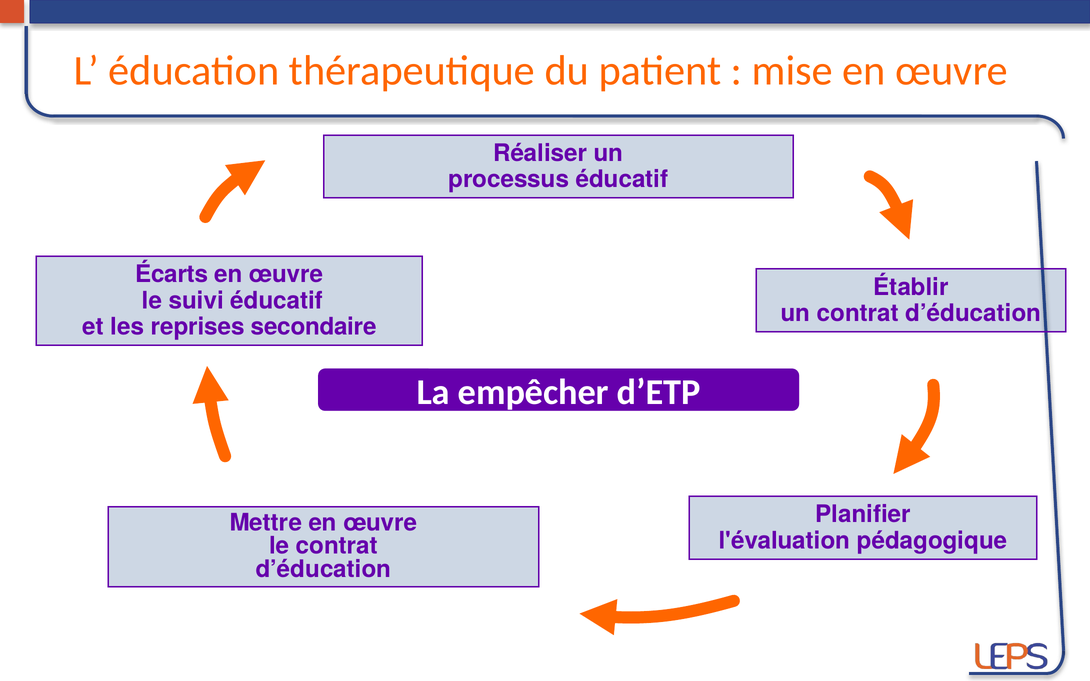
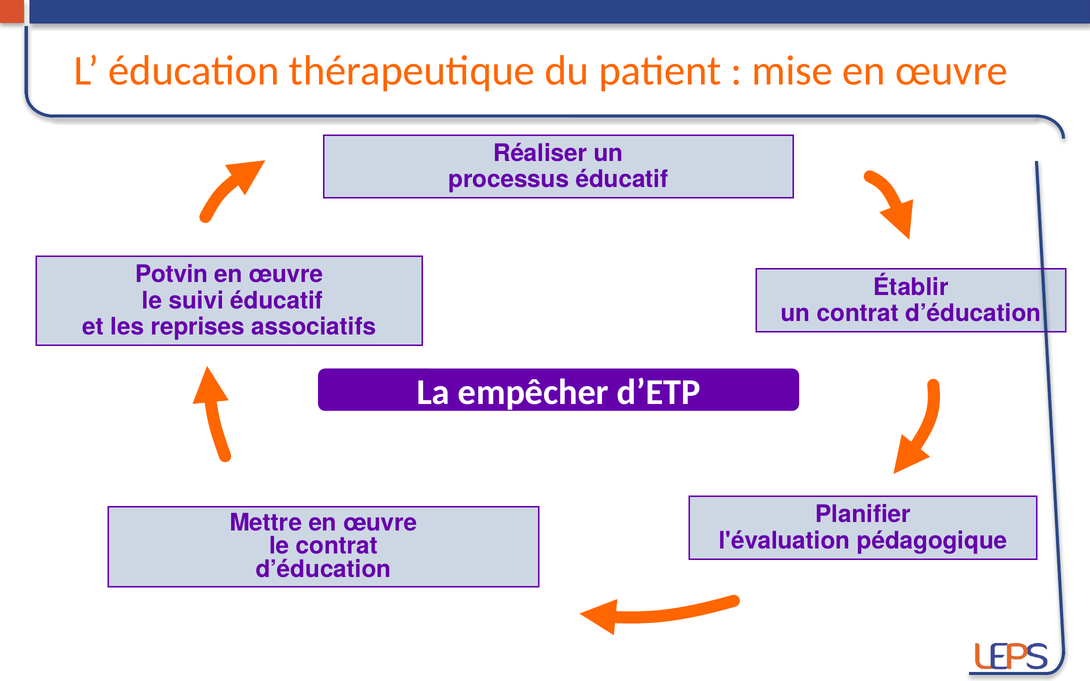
Écarts: Écarts -> Potvin
secondaire: secondaire -> associatifs
